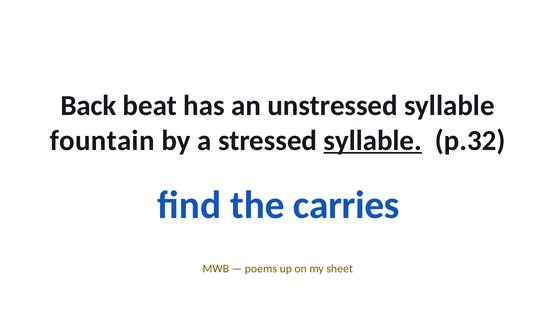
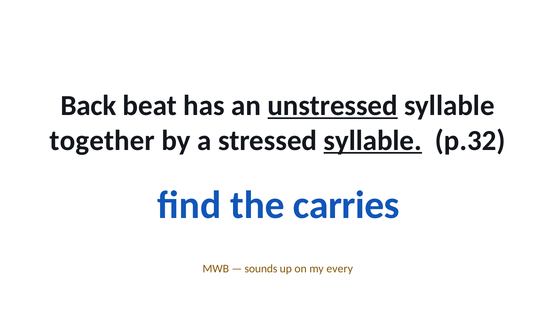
unstressed underline: none -> present
fountain: fountain -> together
poems: poems -> sounds
sheet: sheet -> every
